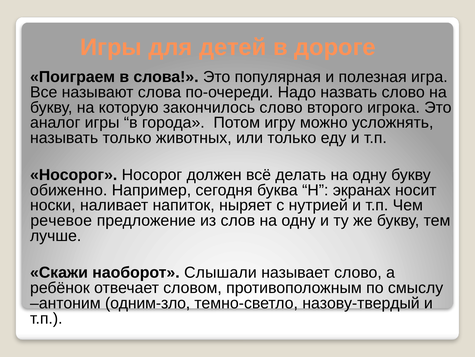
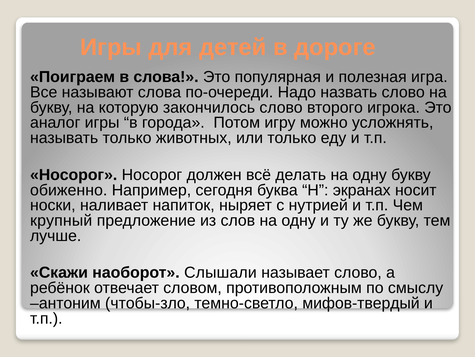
речевое: речевое -> крупный
одним-зло: одним-зло -> чтобы-зло
назову-твердый: назову-твердый -> мифов-твердый
